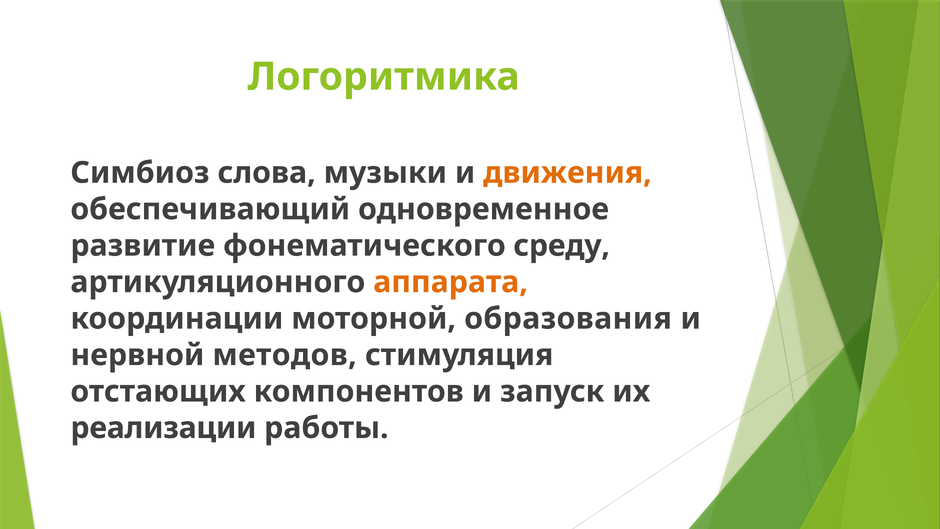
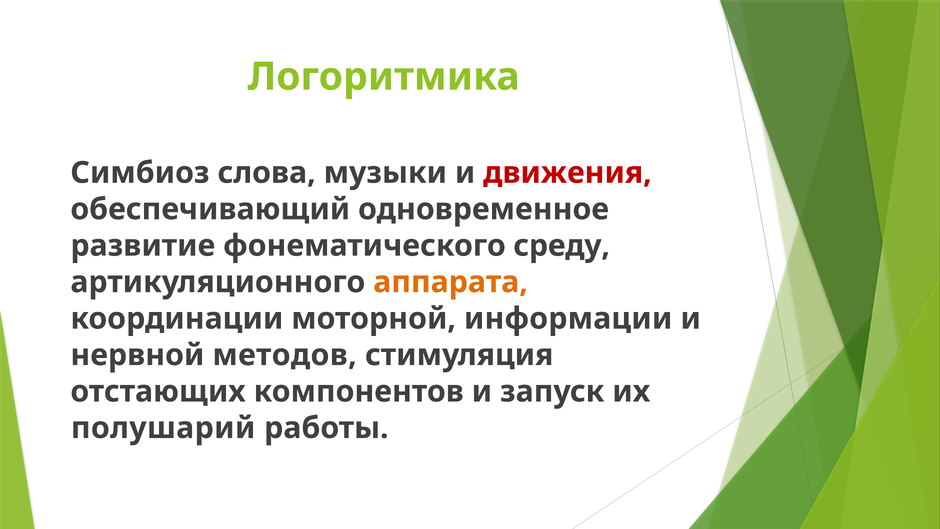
движения colour: orange -> red
образования: образования -> информации
реализации: реализации -> полушарий
